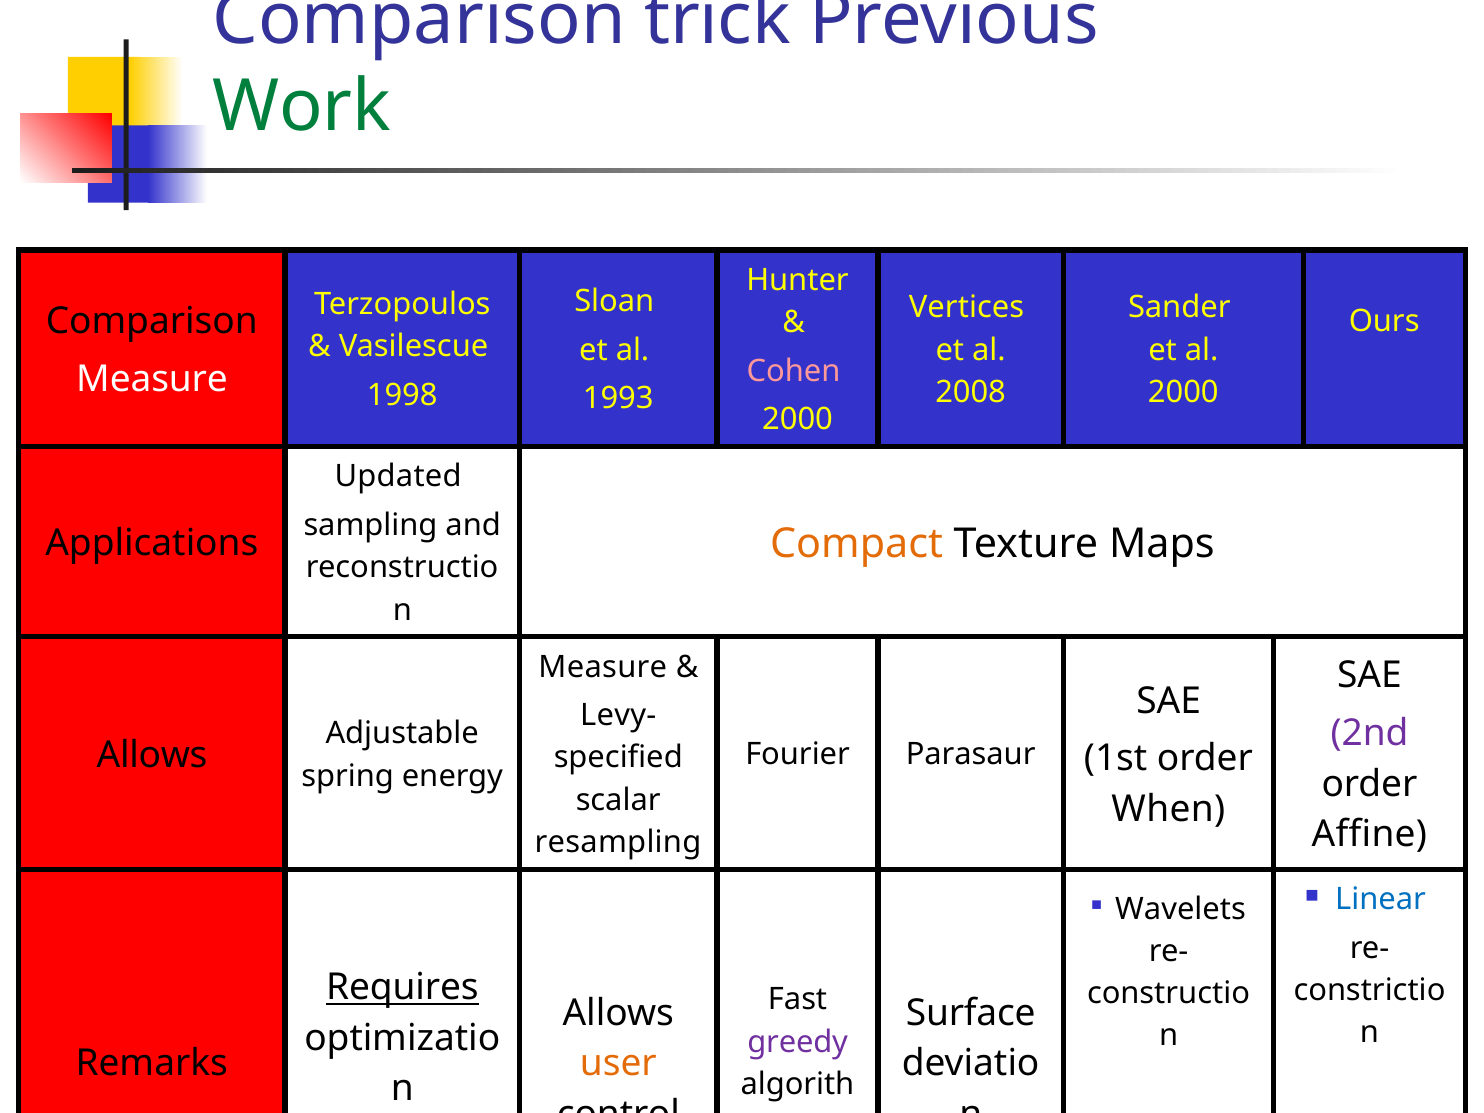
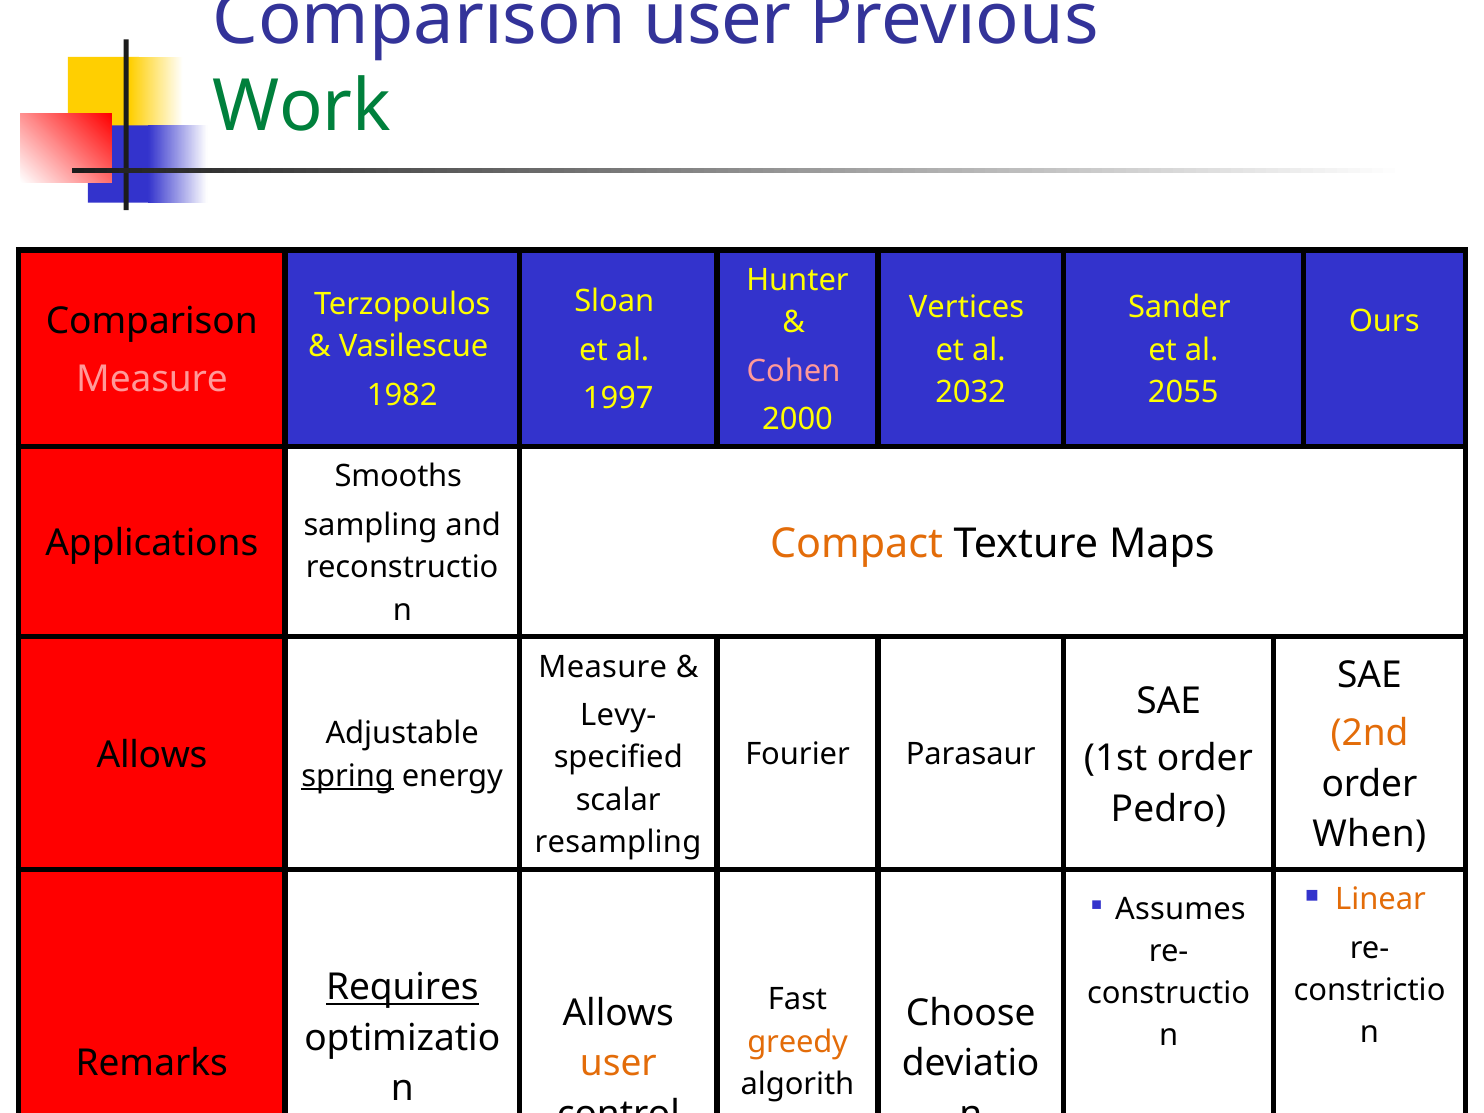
Comparison trick: trick -> user
Measure at (152, 379) colour: white -> pink
2008: 2008 -> 2032
2000 at (1183, 392): 2000 -> 2055
1998: 1998 -> 1982
1993: 1993 -> 1997
Updated: Updated -> Smooths
2nd colour: purple -> orange
spring underline: none -> present
When: When -> Pedro
Affine: Affine -> When
Linear colour: blue -> orange
Wavelets: Wavelets -> Assumes
Surface: Surface -> Choose
greedy colour: purple -> orange
